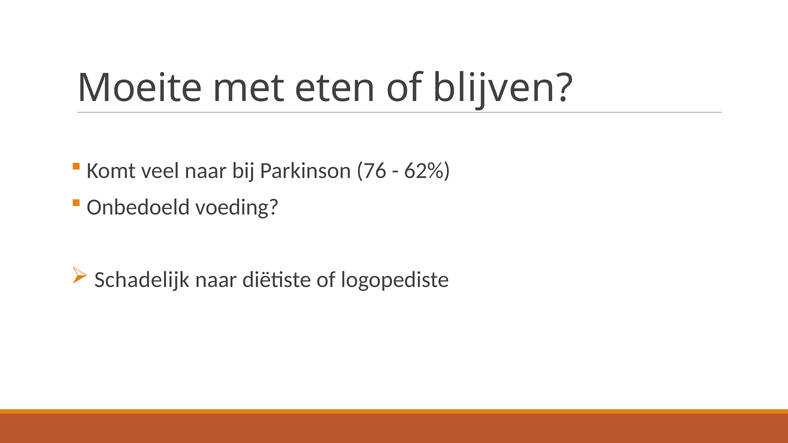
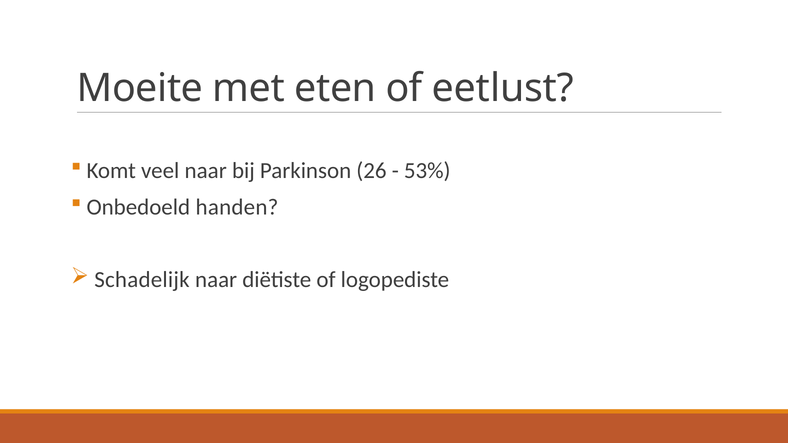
blijven: blijven -> eetlust
76: 76 -> 26
62%: 62% -> 53%
voeding: voeding -> handen
